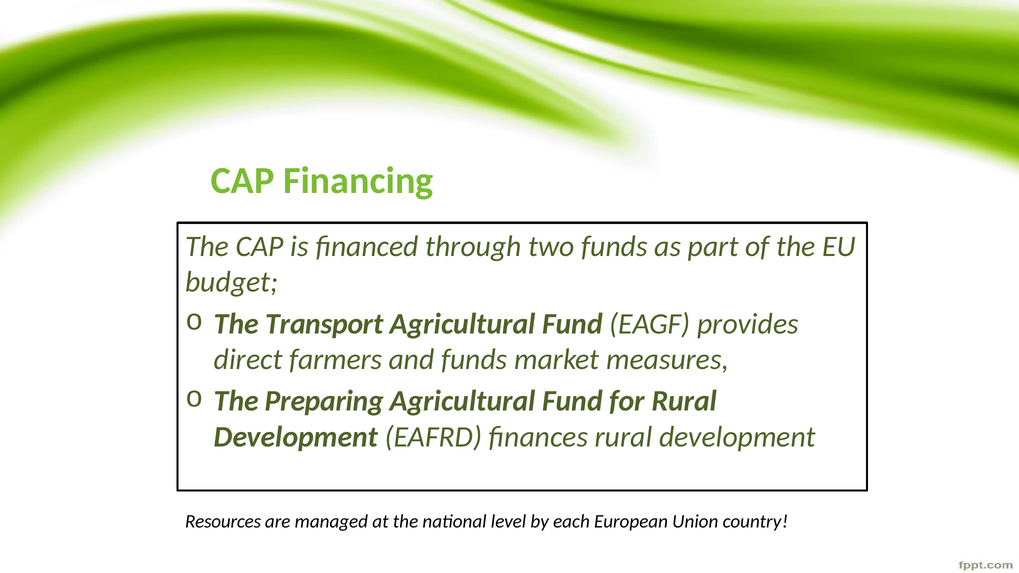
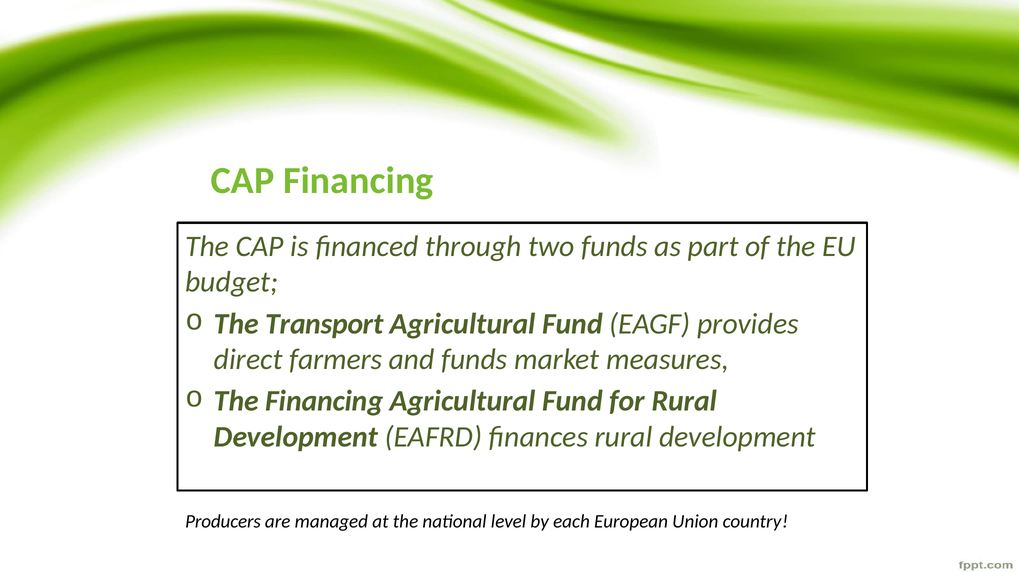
The Preparing: Preparing -> Financing
Resources: Resources -> Producers
